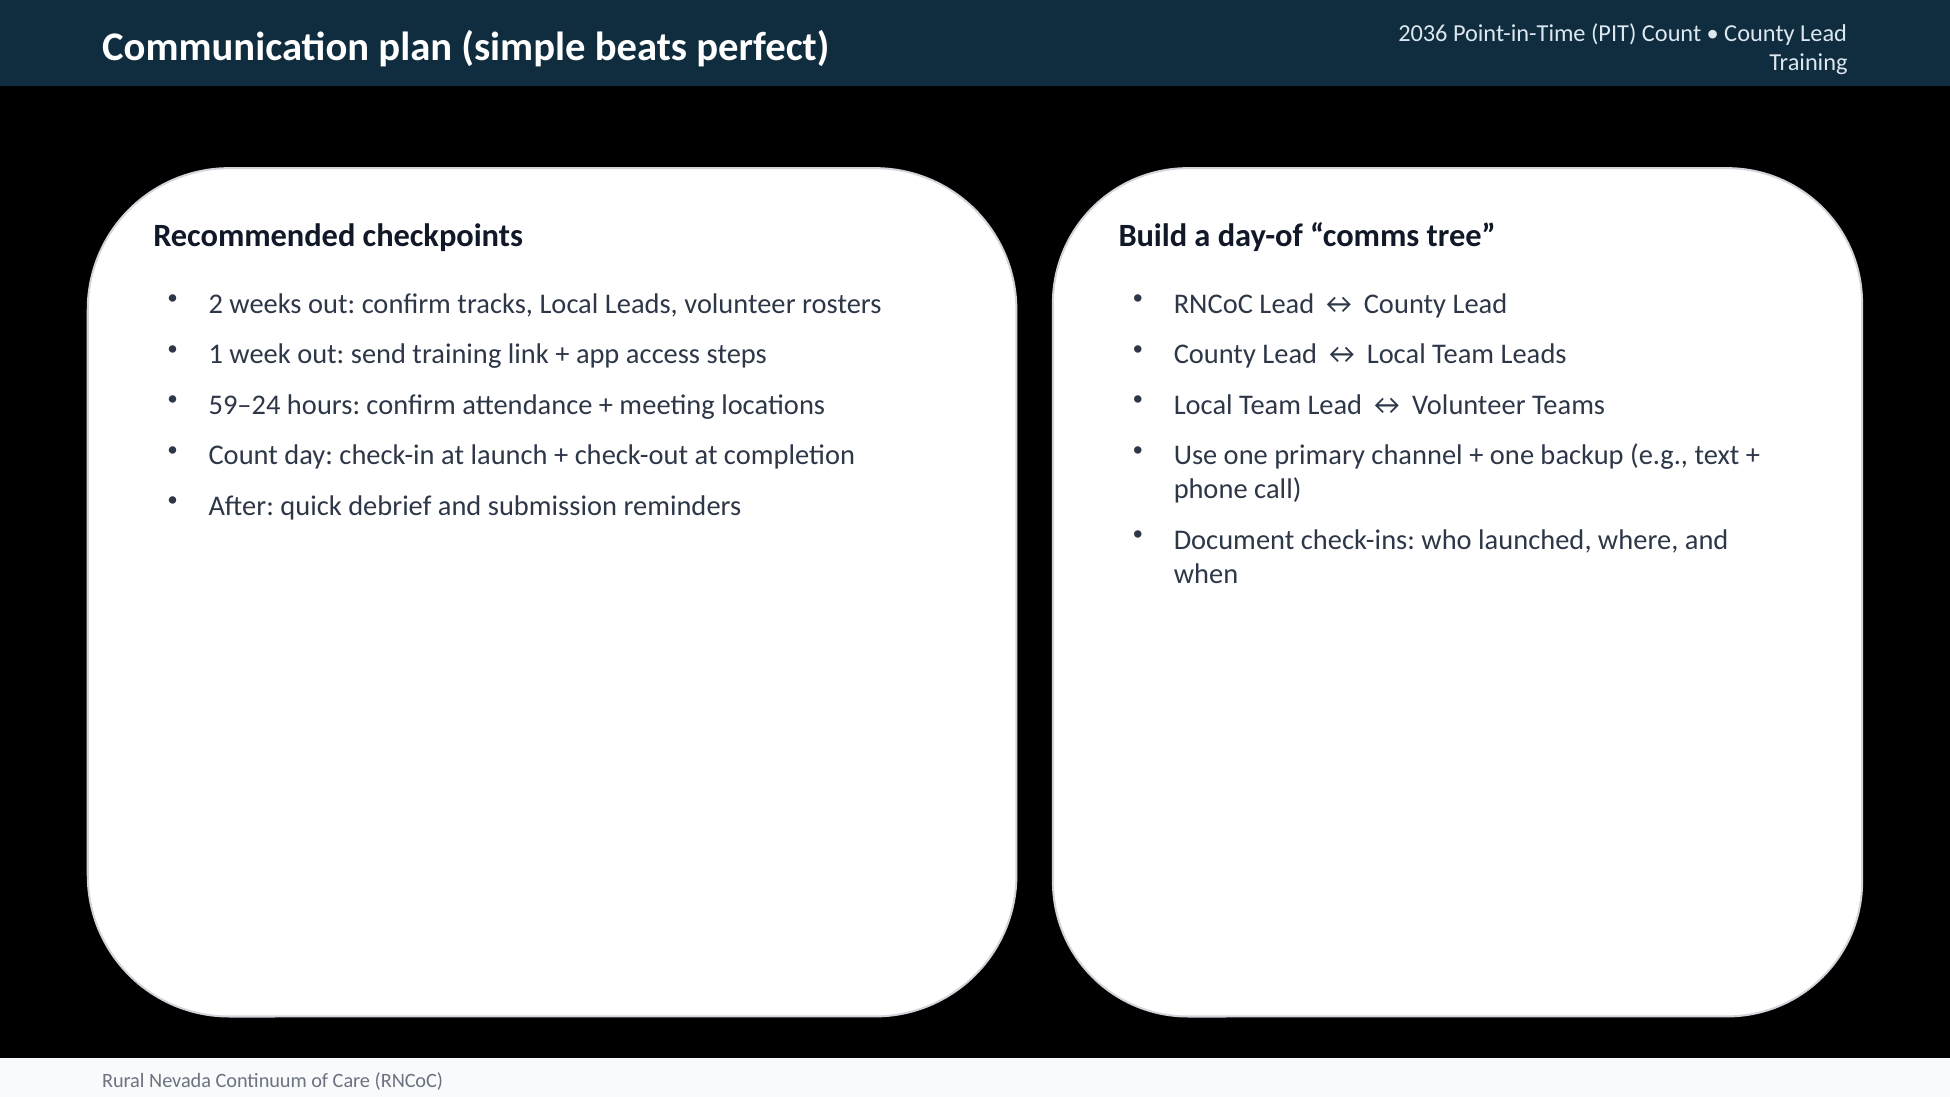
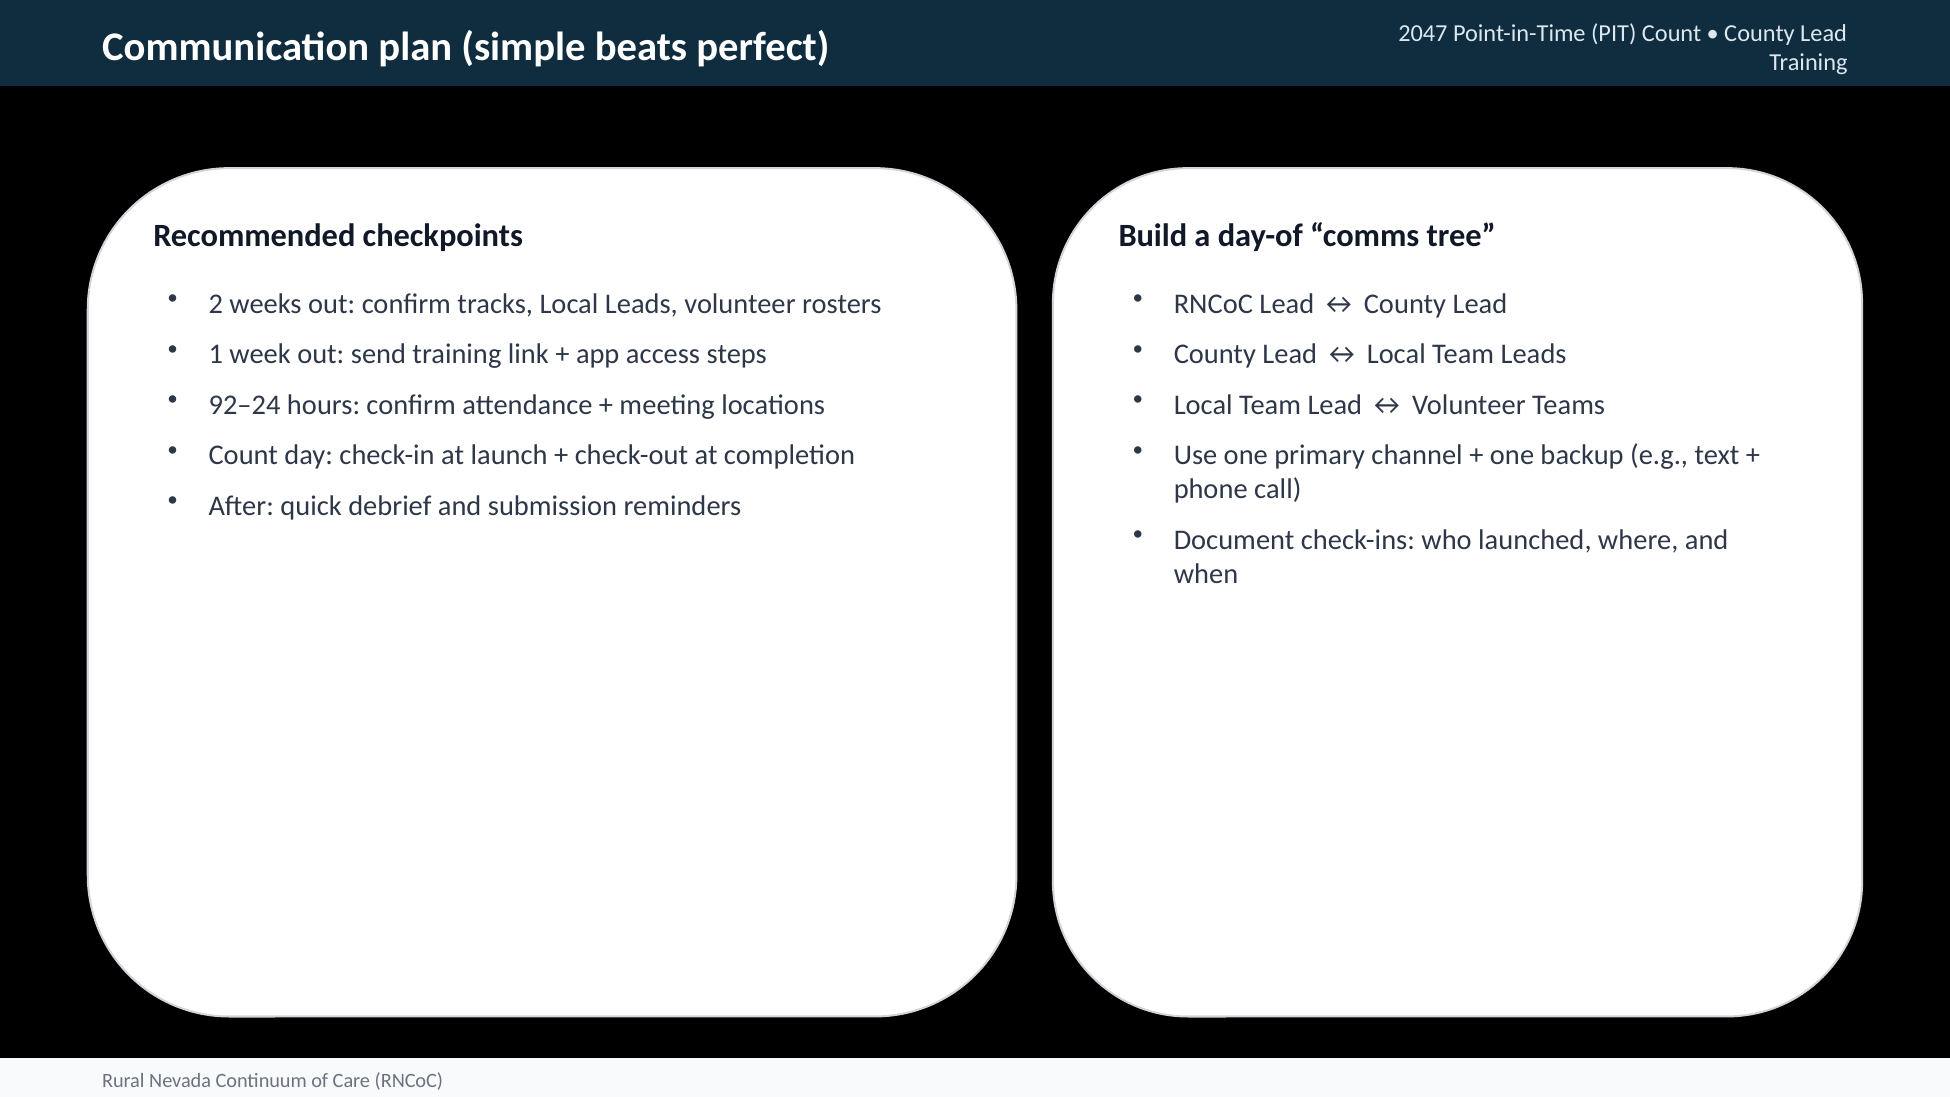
2036: 2036 -> 2047
59–24: 59–24 -> 92–24
